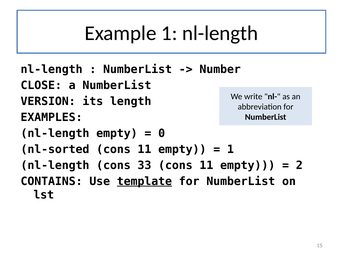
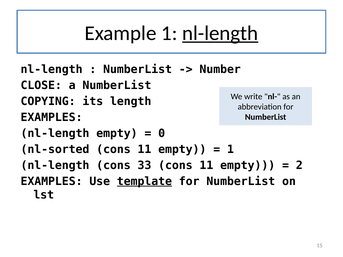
nl-length at (220, 33) underline: none -> present
VERSION: VERSION -> COPYING
CONTAINS at (52, 181): CONTAINS -> EXAMPLES
